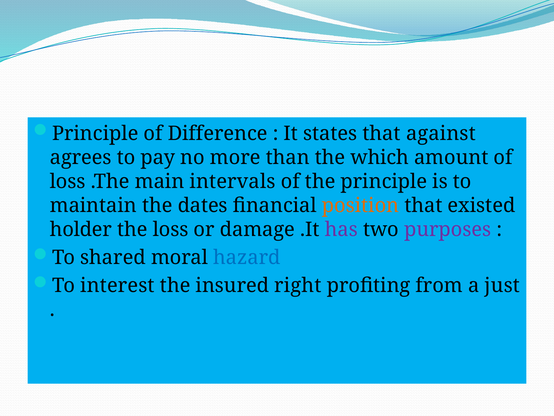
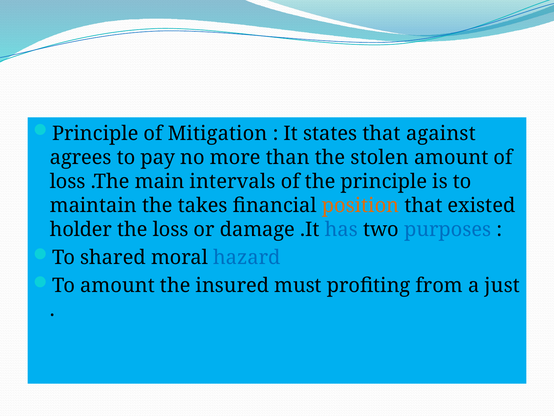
Difference: Difference -> Mitigation
which: which -> stolen
dates: dates -> takes
has colour: purple -> blue
purposes colour: purple -> blue
To interest: interest -> amount
right: right -> must
